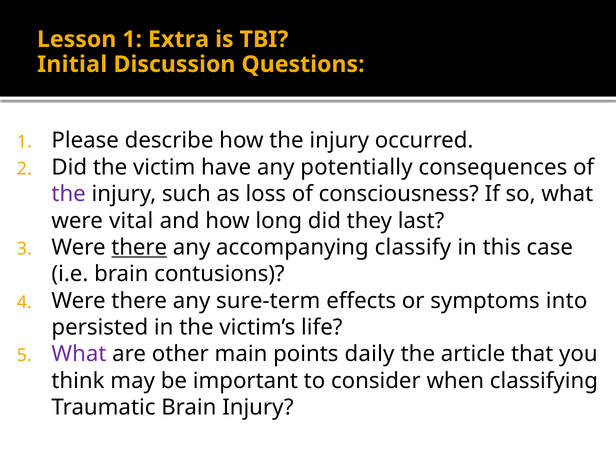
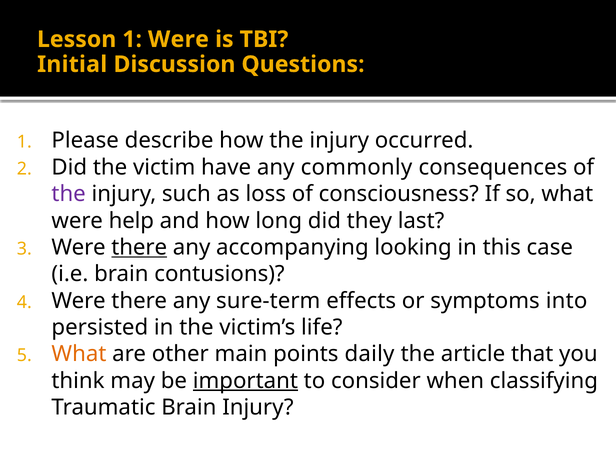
1 Extra: Extra -> Were
potentially: potentially -> commonly
vital: vital -> help
classify: classify -> looking
What at (79, 354) colour: purple -> orange
important underline: none -> present
